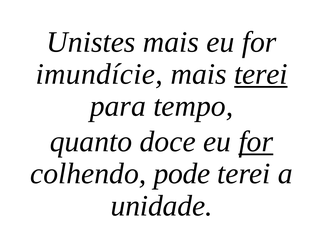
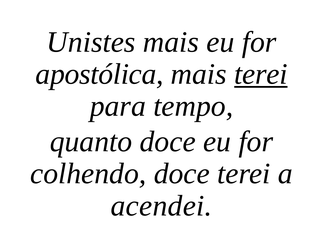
imundície: imundície -> apostólica
for at (256, 142) underline: present -> none
colhendo pode: pode -> doce
unidade: unidade -> acendei
